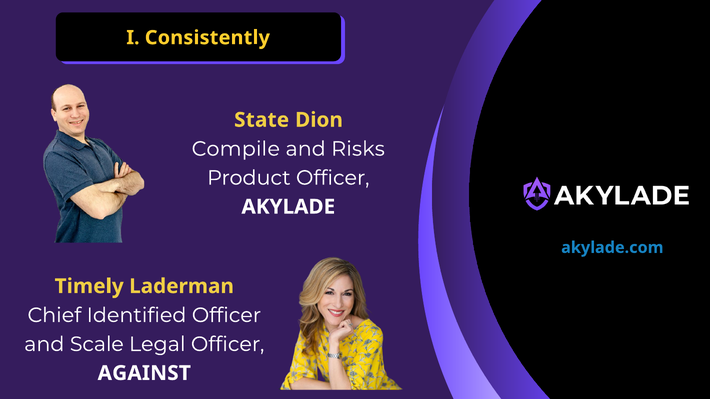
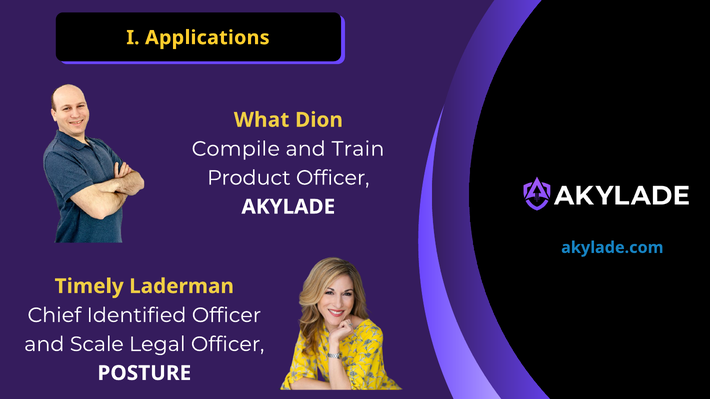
Consistently: Consistently -> Applications
State: State -> What
Risks: Risks -> Train
AGAINST: AGAINST -> POSTURE
